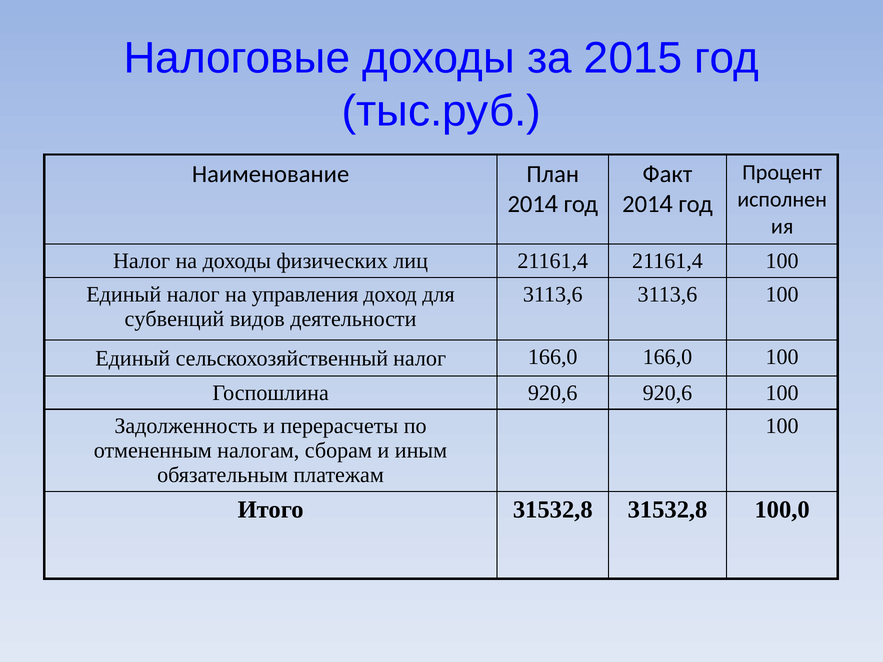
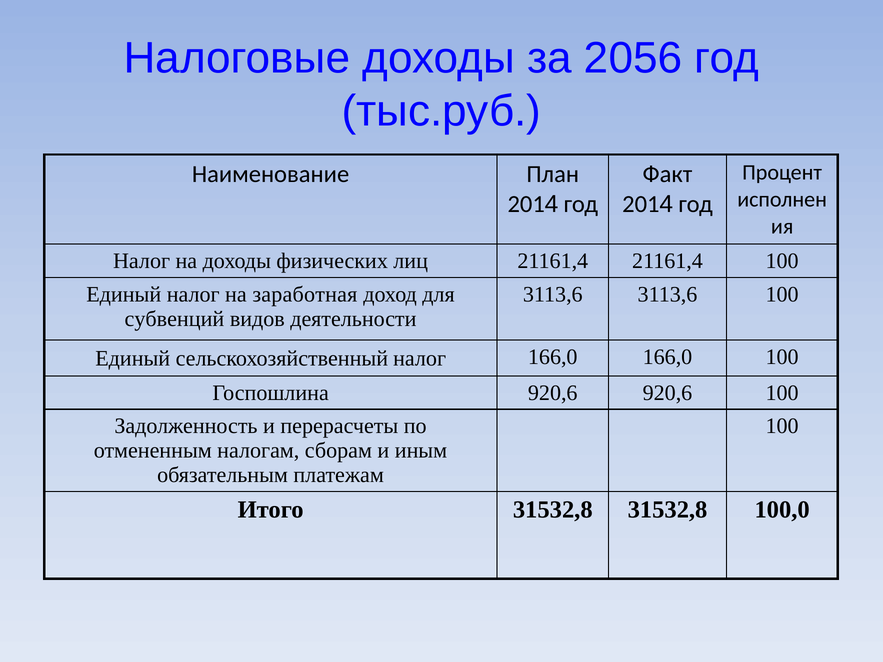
2015: 2015 -> 2056
управления: управления -> заработная
